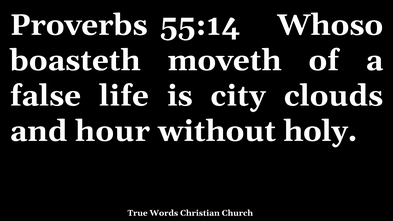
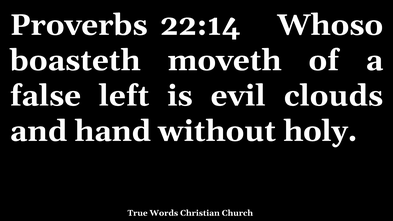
55:14: 55:14 -> 22:14
life: life -> left
city: city -> evil
hour: hour -> hand
